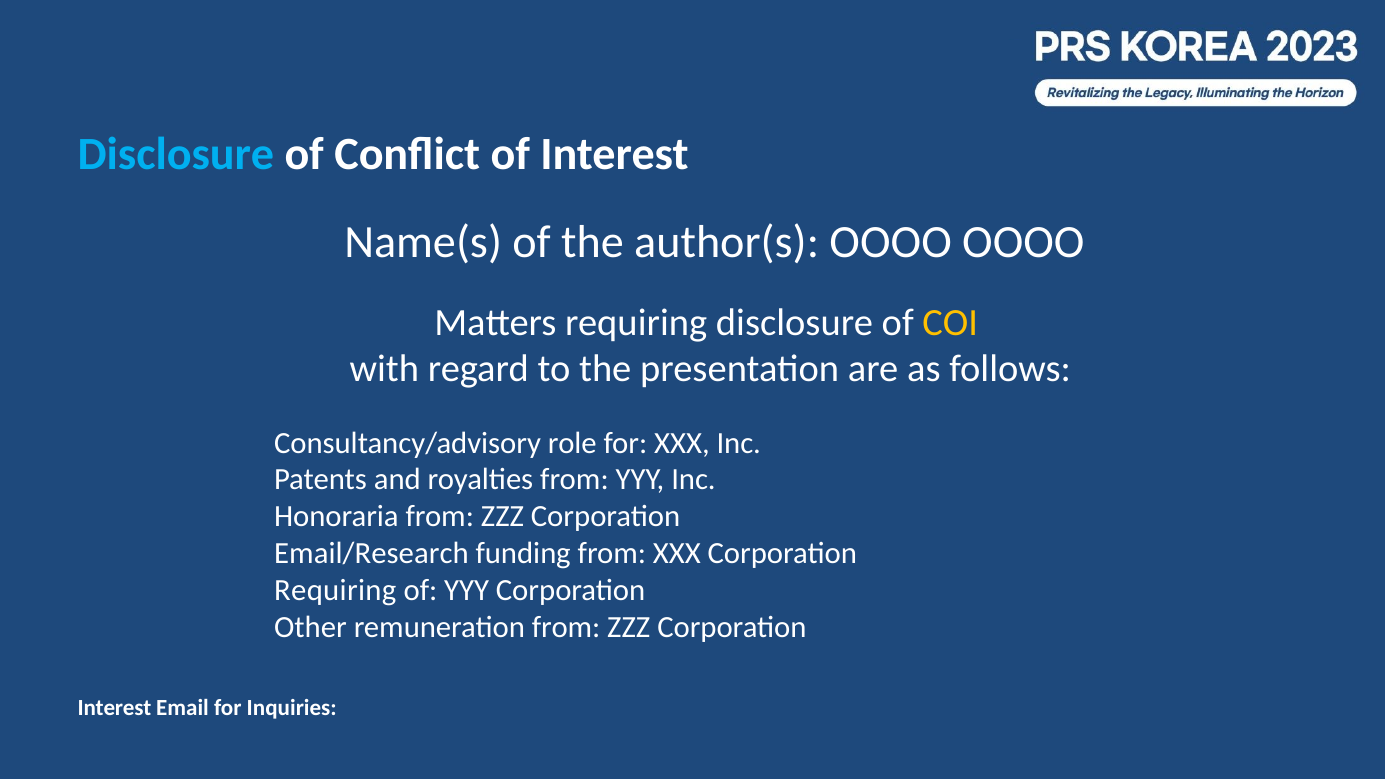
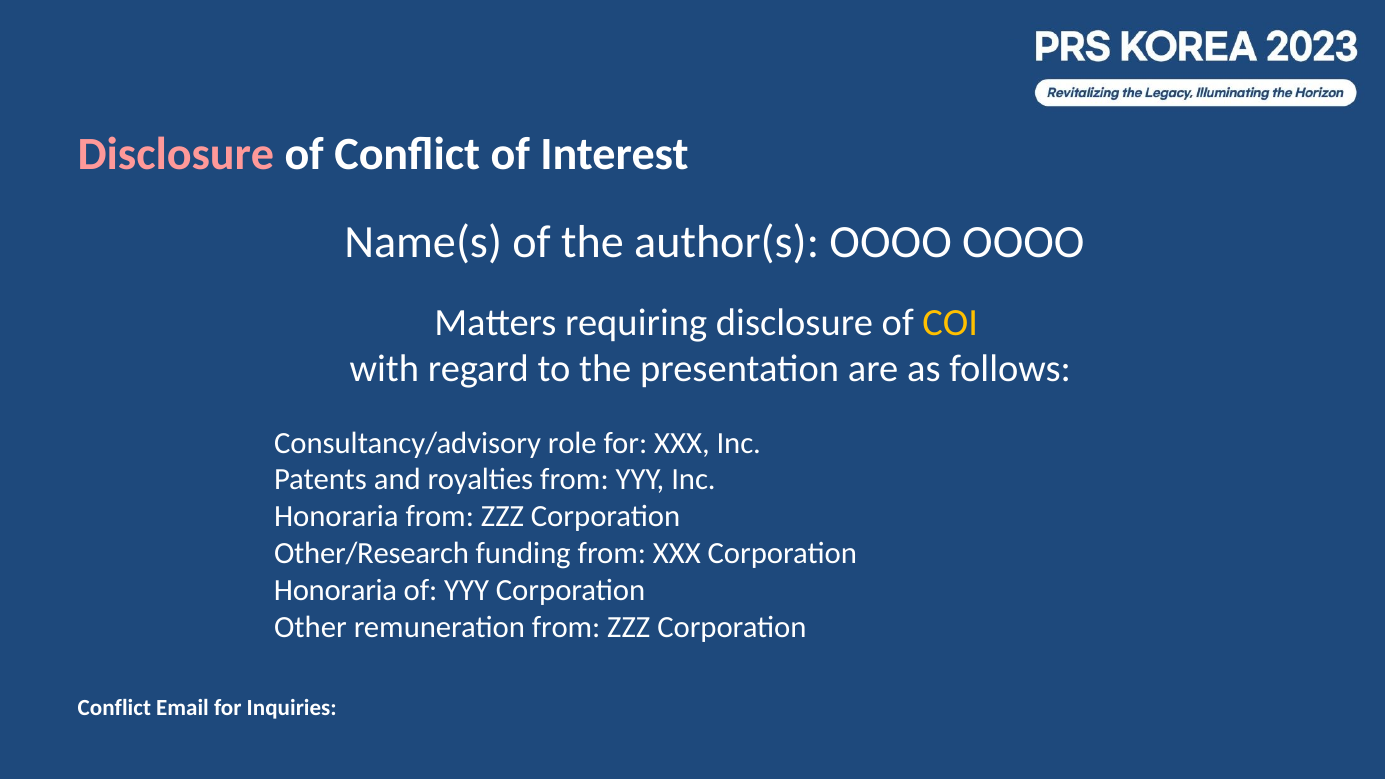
Disclosure at (176, 155) colour: light blue -> pink
Email/Research: Email/Research -> Other/Research
Requiring at (335, 591): Requiring -> Honoraria
Interest at (114, 708): Interest -> Conflict
